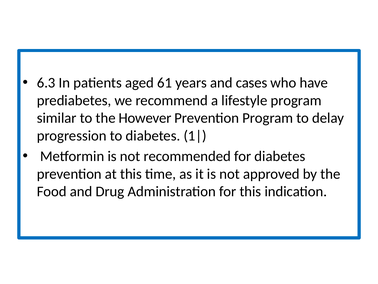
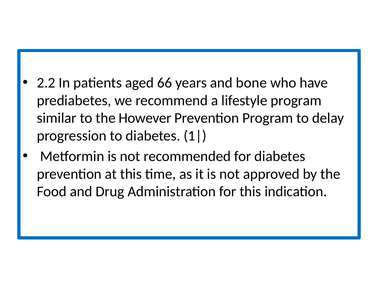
6.3: 6.3 -> 2.2
61: 61 -> 66
cases: cases -> bone
